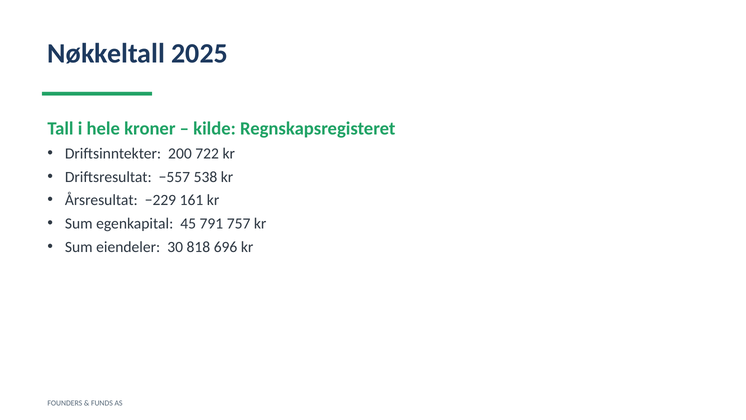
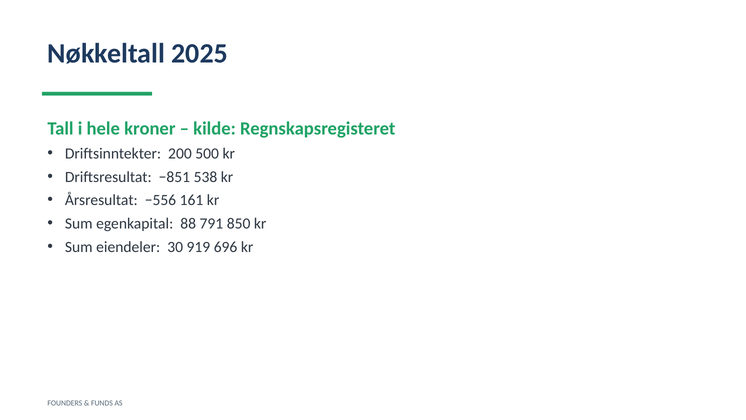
722: 722 -> 500
−557: −557 -> −851
−229: −229 -> −556
45: 45 -> 88
757: 757 -> 850
818: 818 -> 919
